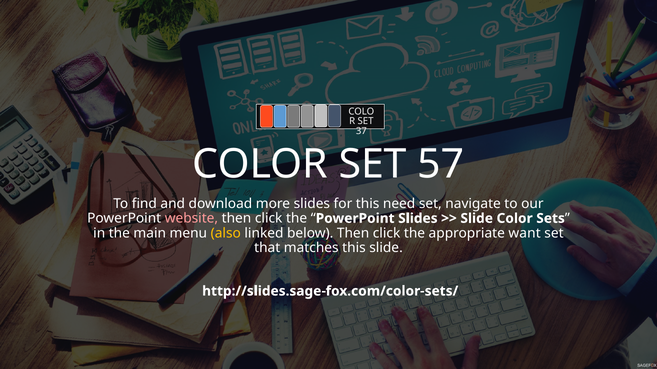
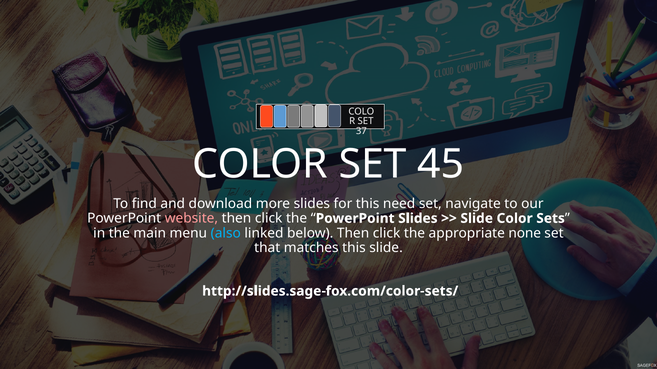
57: 57 -> 45
also colour: yellow -> light blue
want: want -> none
